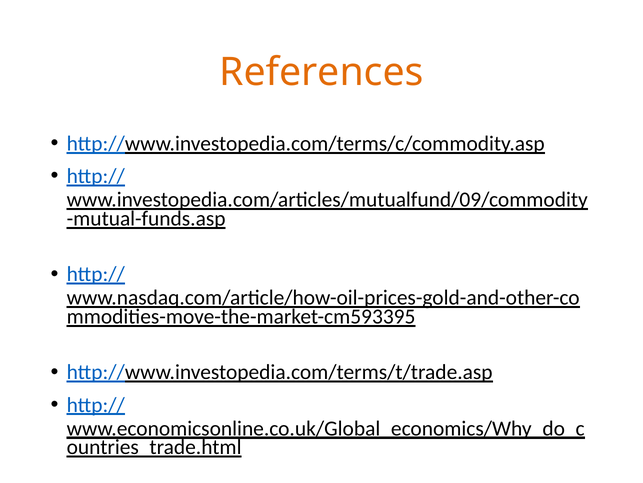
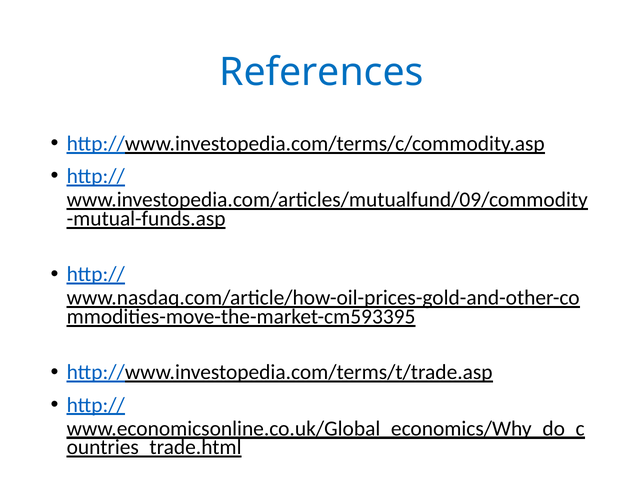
References colour: orange -> blue
